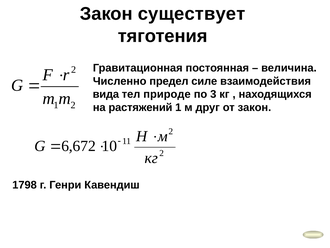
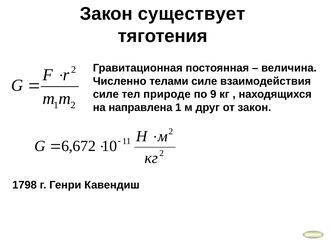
предел: предел -> телами
вида at (106, 94): вида -> силе
3: 3 -> 9
растяжений: растяжений -> направлена
